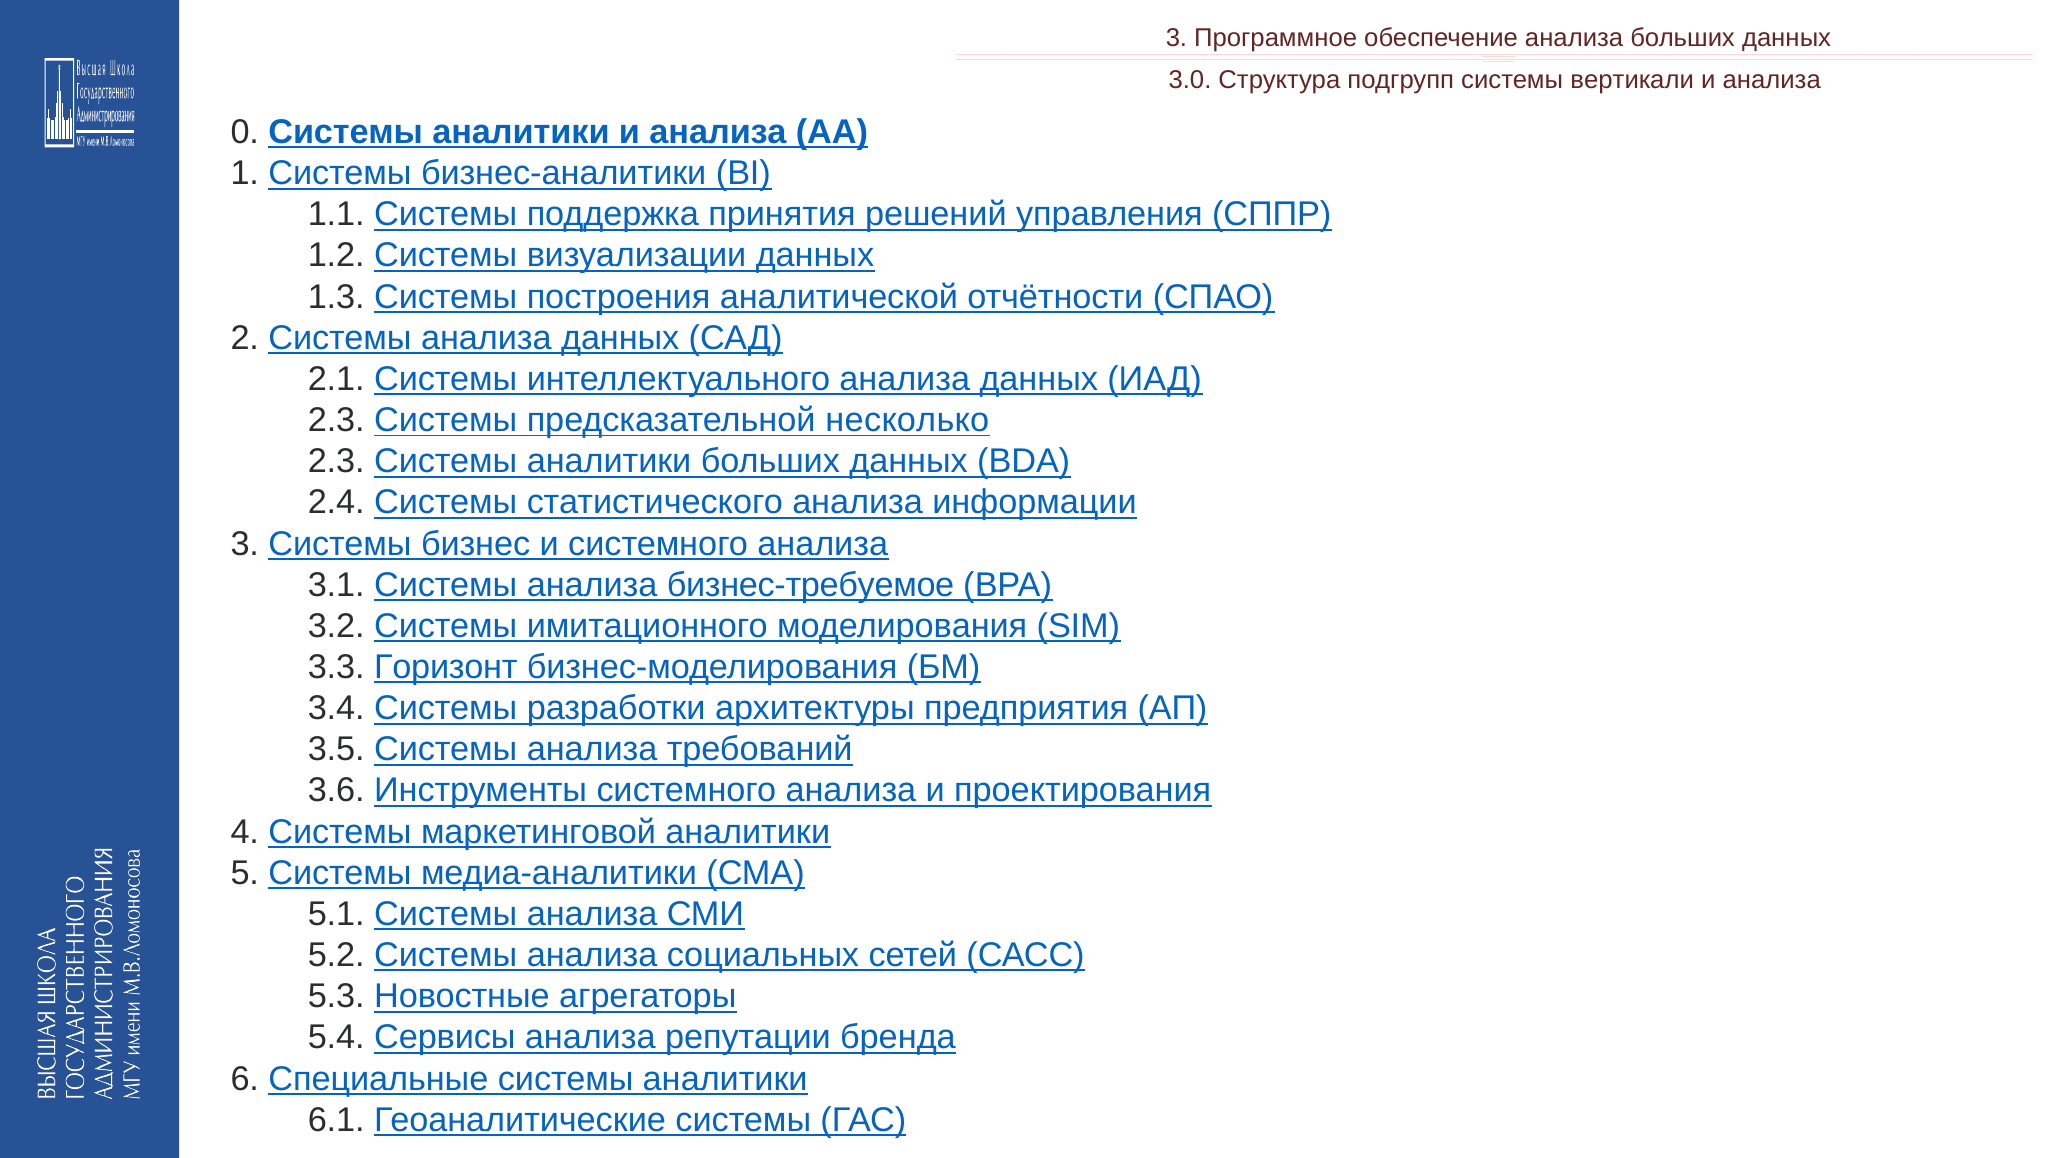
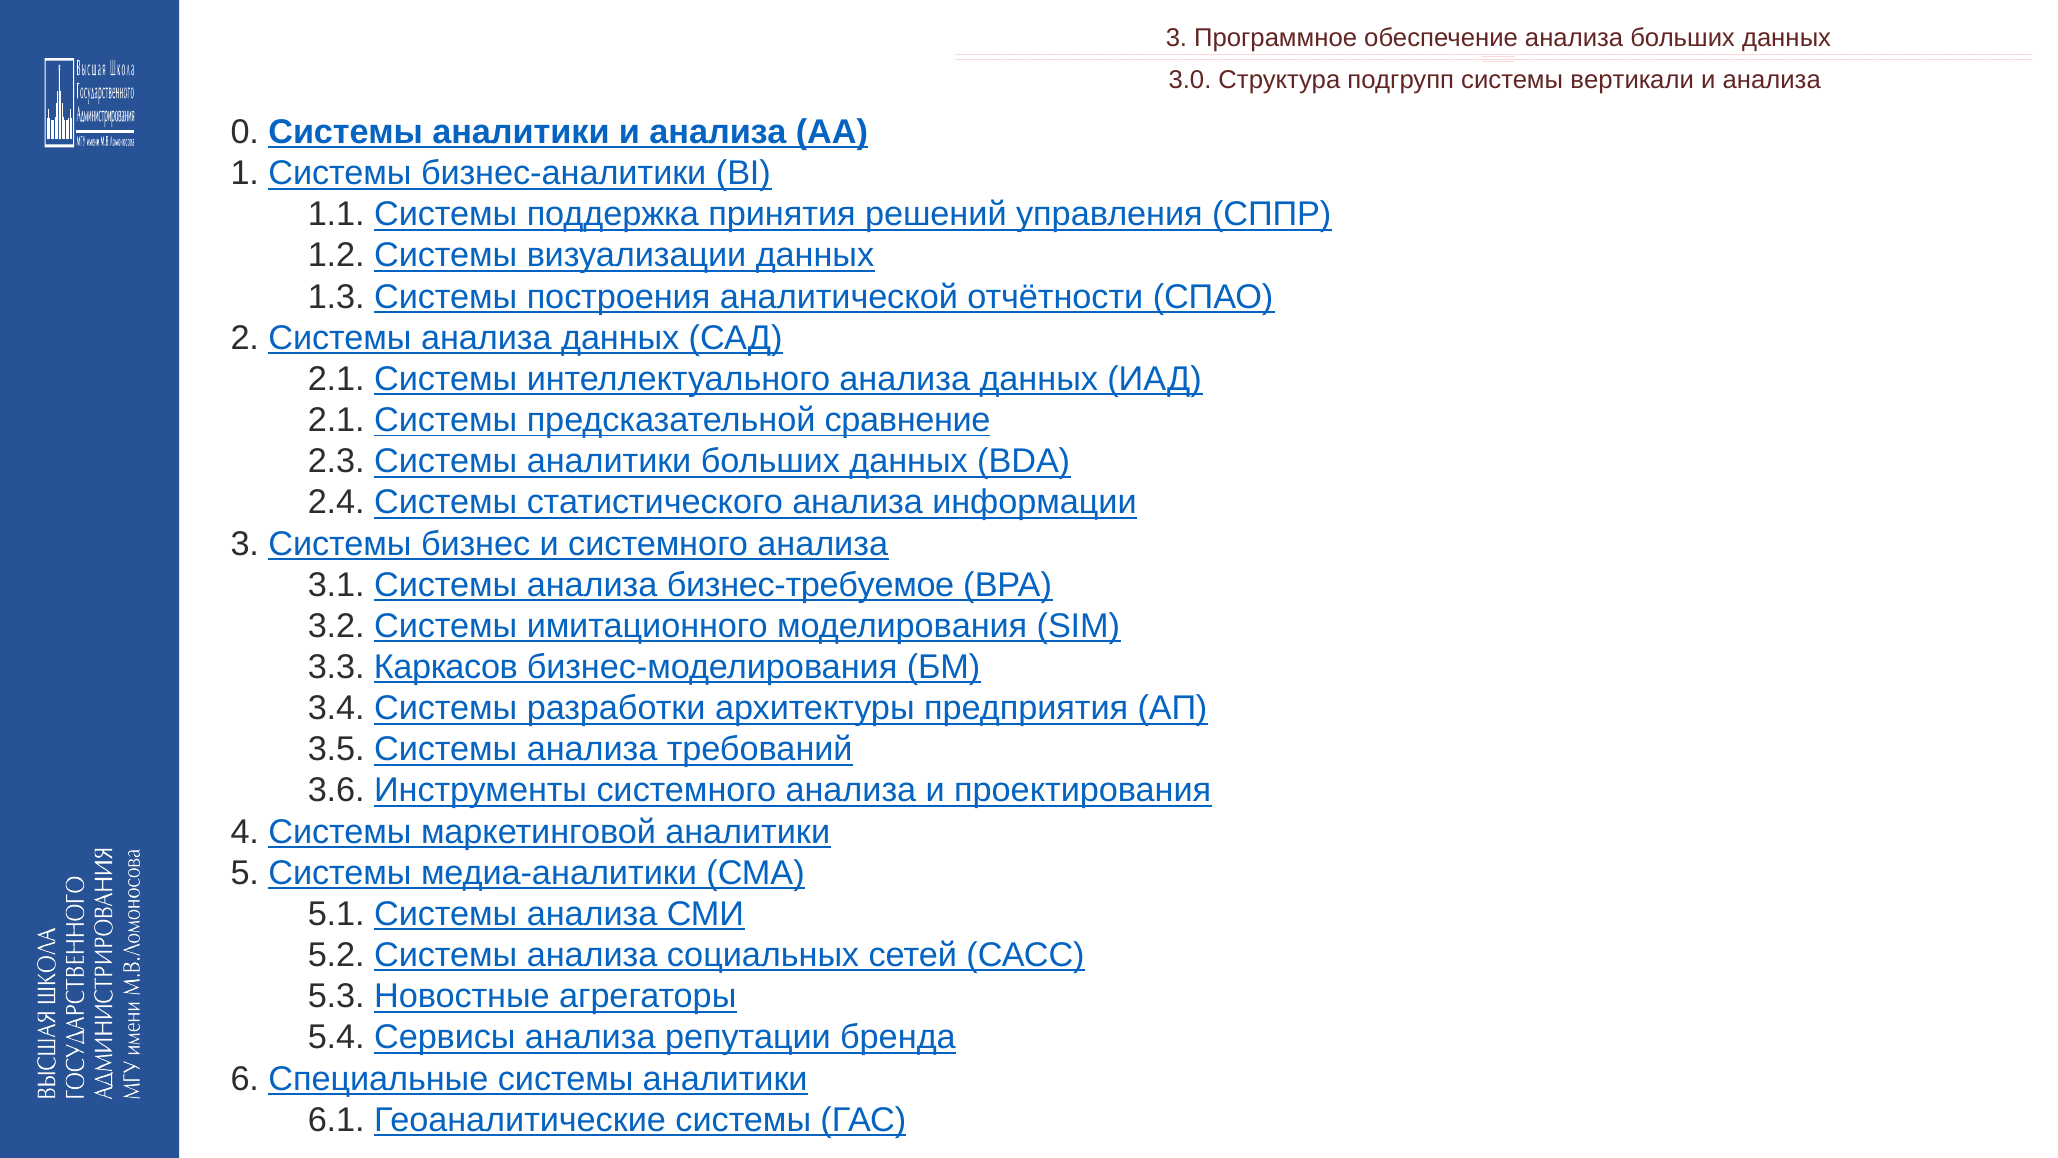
2.3 at (336, 420): 2.3 -> 2.1
несколько: несколько -> сравнение
Горизонт: Горизонт -> Каркасов
